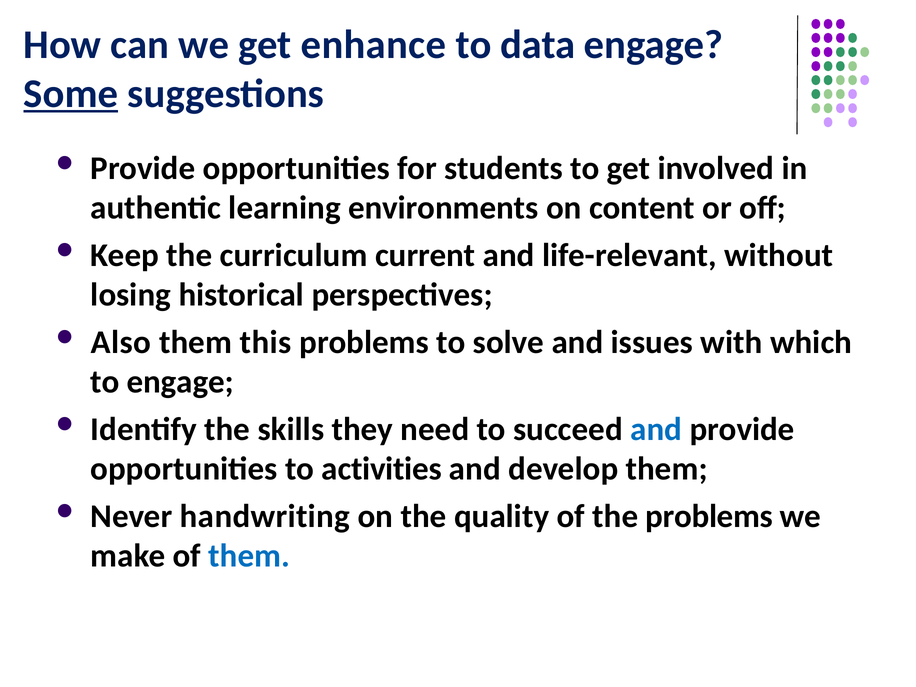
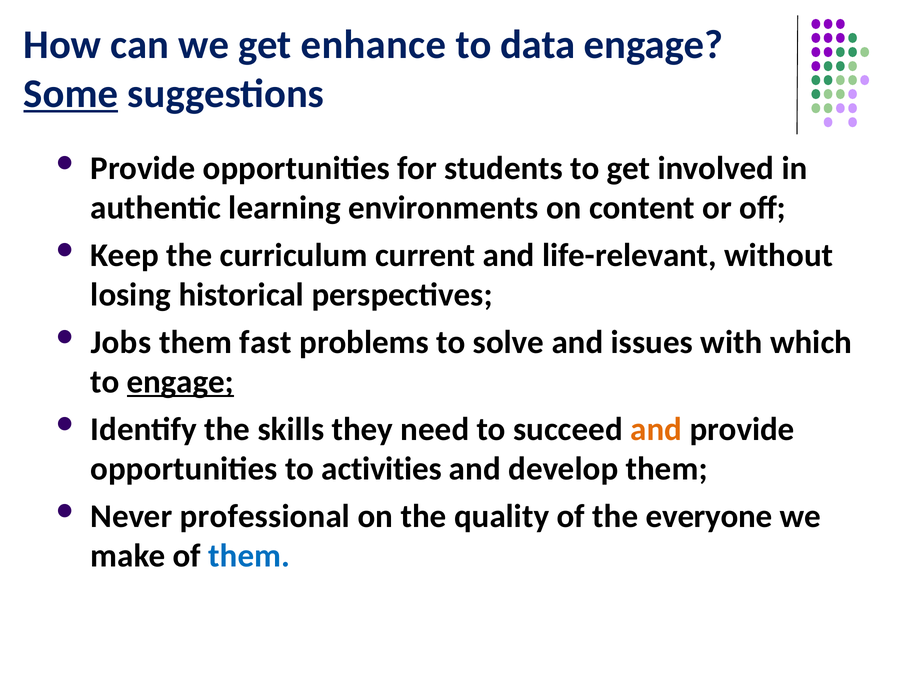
Also: Also -> Jobs
this: this -> fast
engage at (180, 382) underline: none -> present
and at (656, 429) colour: blue -> orange
handwriting: handwriting -> professional
the problems: problems -> everyone
